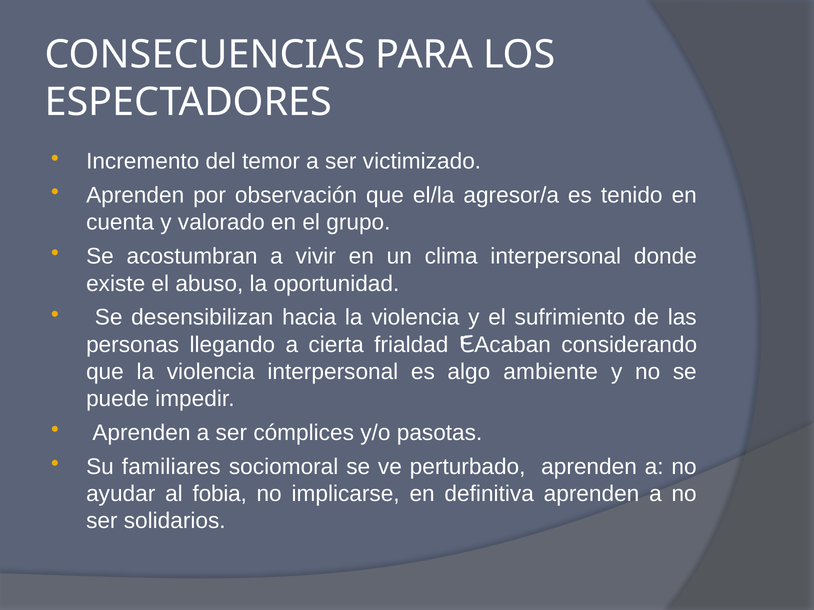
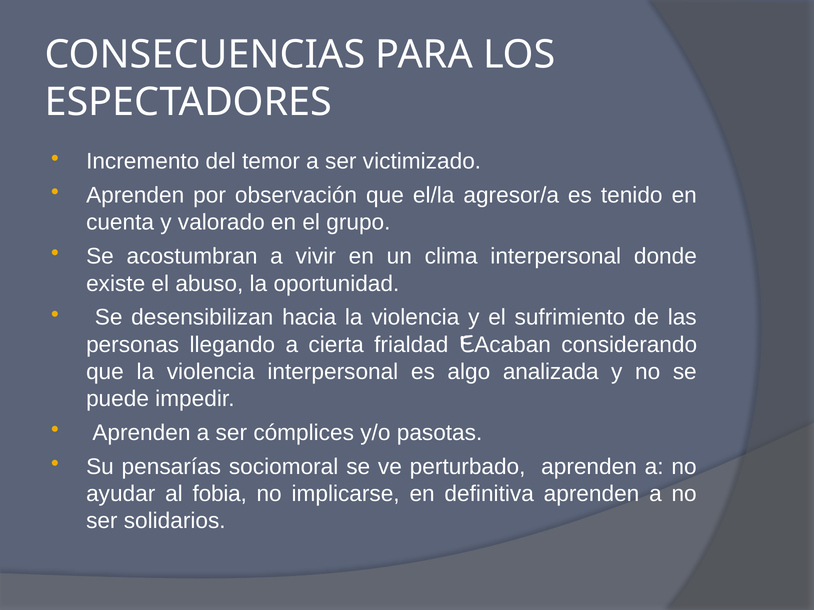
ambiente: ambiente -> analizada
familiares: familiares -> pensarías
